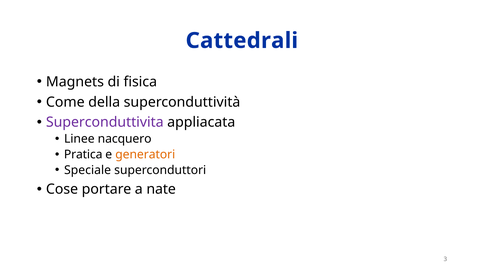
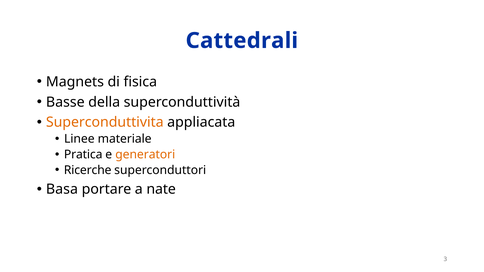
Come: Come -> Basse
Superconduttivita colour: purple -> orange
nacquero: nacquero -> materiale
Speciale: Speciale -> Ricerche
Cose: Cose -> Basa
